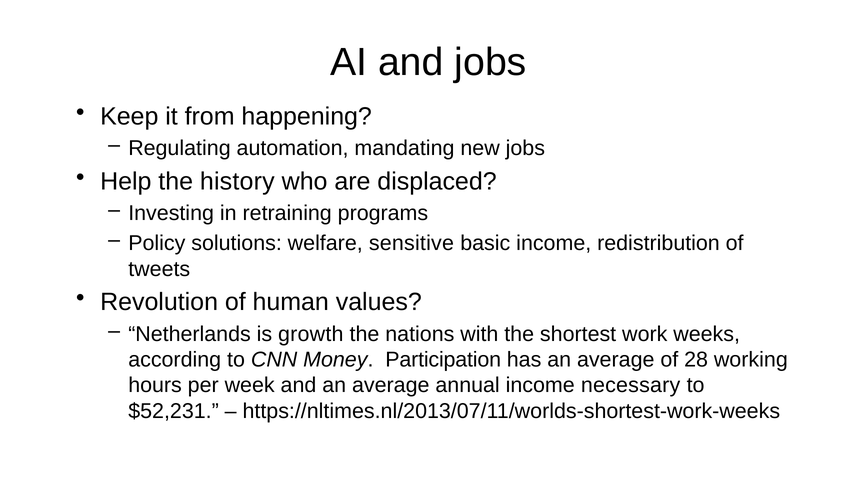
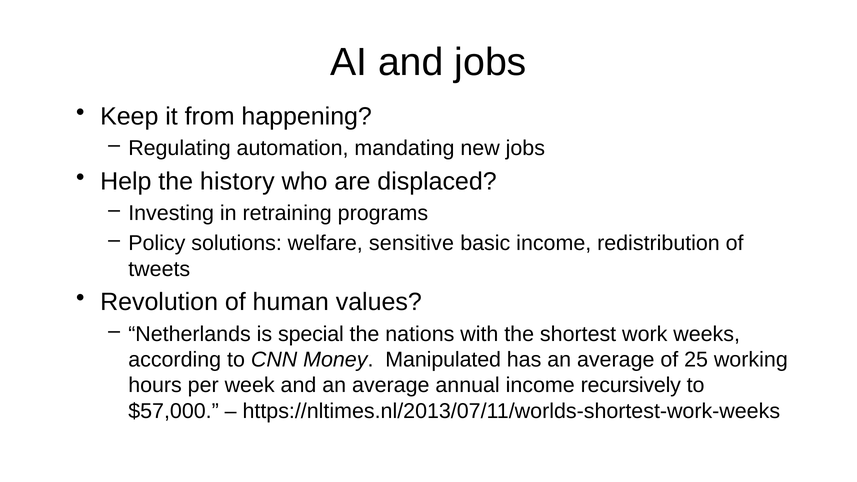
growth: growth -> special
Participation: Participation -> Manipulated
28: 28 -> 25
necessary: necessary -> recursively
$52,231: $52,231 -> $57,000
